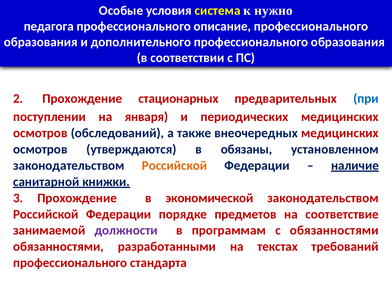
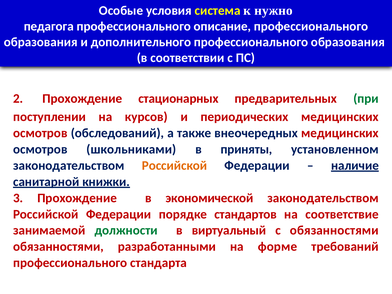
при colour: blue -> green
января: января -> курсов
утверждаются: утверждаются -> школьниками
обязаны: обязаны -> приняты
предметов: предметов -> стандартов
должности colour: purple -> green
программам: программам -> виртуальный
текстах: текстах -> форме
